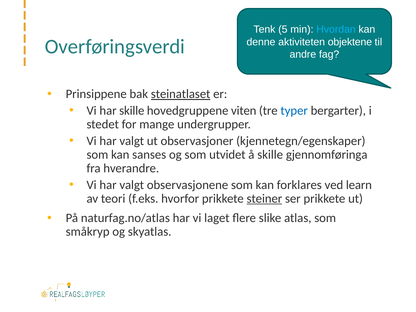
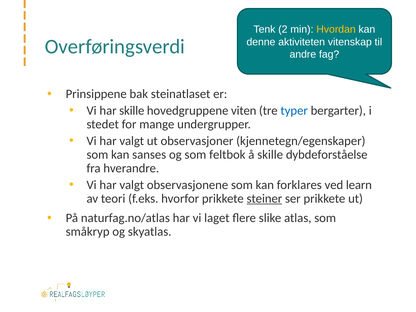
5: 5 -> 2
Hvordan colour: light blue -> yellow
objektene: objektene -> vitenskap
steinatlaset underline: present -> none
utvidet: utvidet -> feltbok
gjennomføringa: gjennomføringa -> dybdeforståelse
